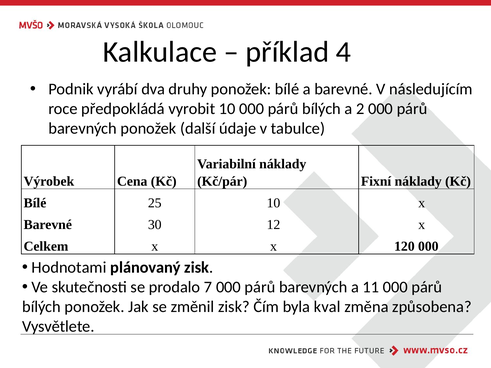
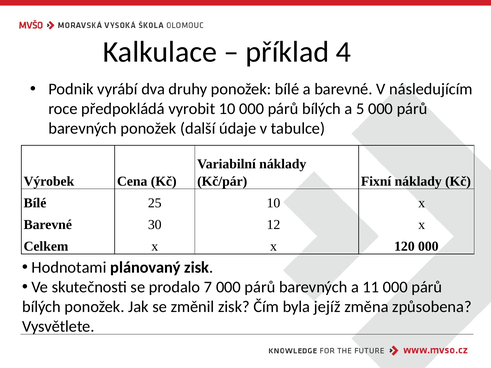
2: 2 -> 5
kval: kval -> jejíž
